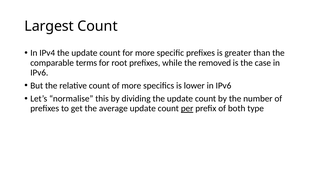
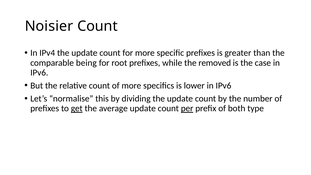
Largest: Largest -> Noisier
terms: terms -> being
get underline: none -> present
